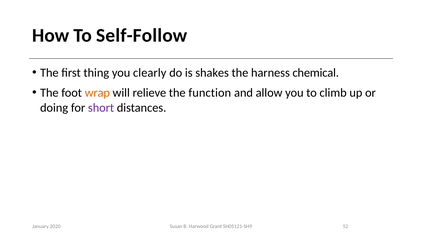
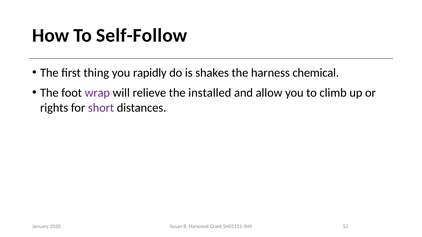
clearly: clearly -> rapidly
wrap colour: orange -> purple
function: function -> installed
doing: doing -> rights
